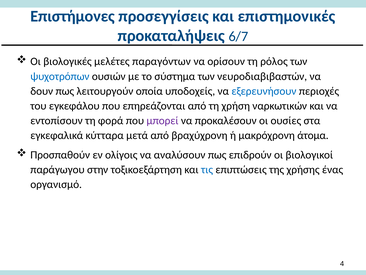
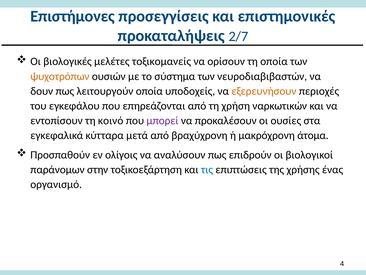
6/7: 6/7 -> 2/7
παραγόντων: παραγόντων -> τοξικομανείς
τη ρόλος: ρόλος -> οποία
ψυχοτρόπων colour: blue -> orange
εξερευνήσουν colour: blue -> orange
φορά: φορά -> κοινό
παράγωγου: παράγωγου -> παράνομων
